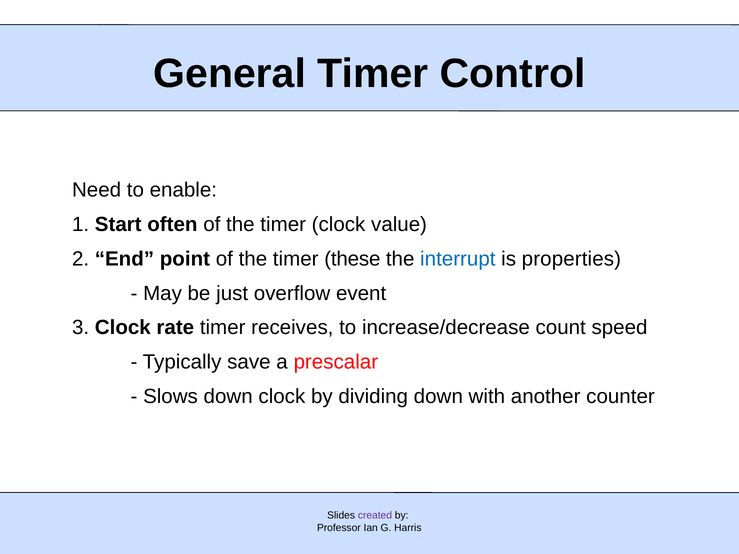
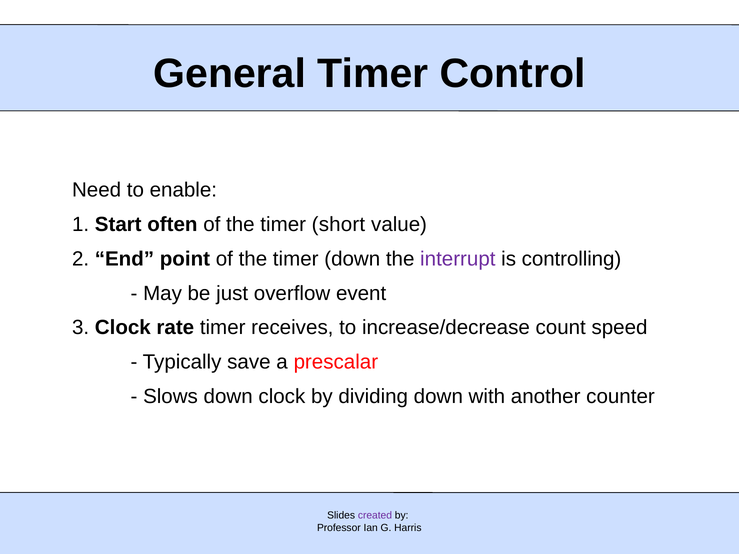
timer clock: clock -> short
timer these: these -> down
interrupt colour: blue -> purple
properties: properties -> controlling
